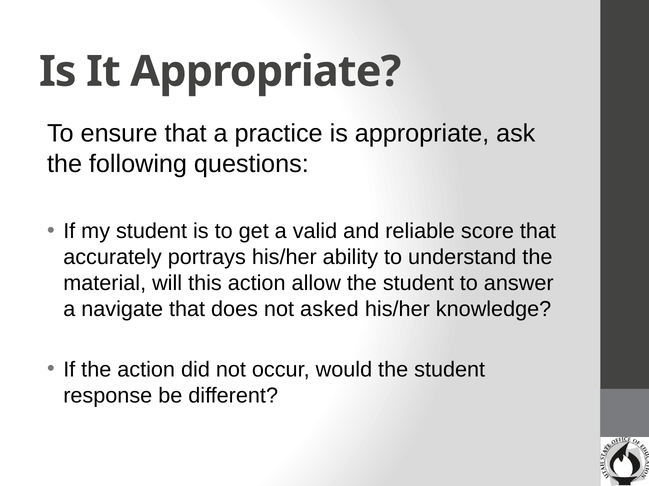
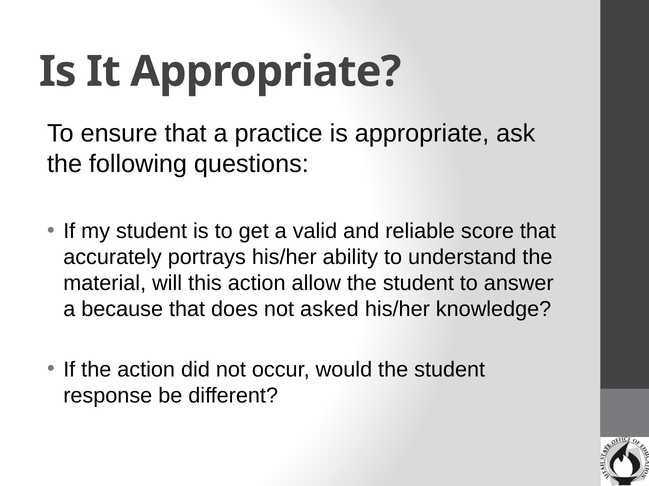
navigate: navigate -> because
